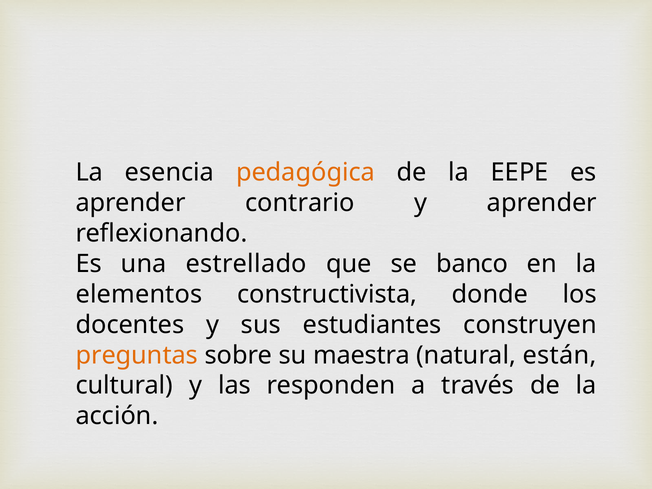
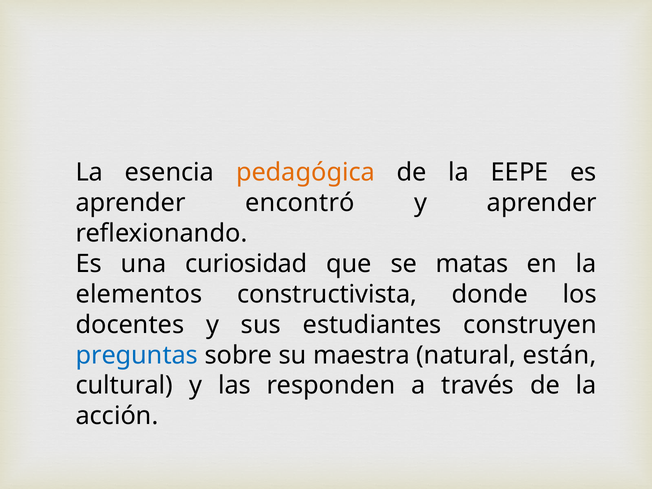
contrario: contrario -> encontró
estrellado: estrellado -> curiosidad
banco: banco -> matas
preguntas colour: orange -> blue
